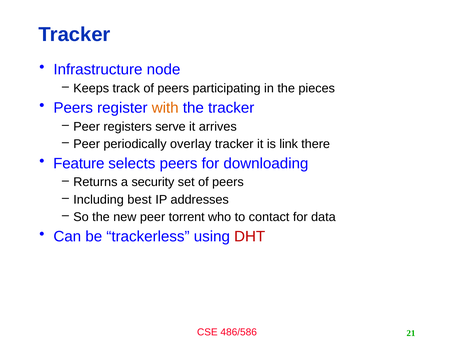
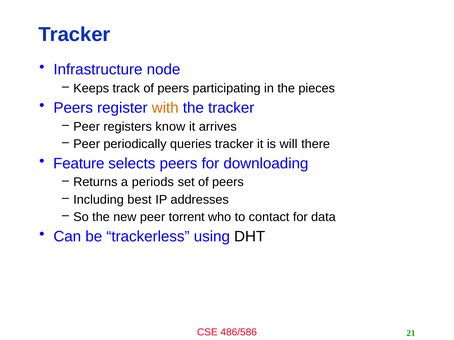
serve: serve -> know
overlay: overlay -> queries
link: link -> will
security: security -> periods
DHT colour: red -> black
